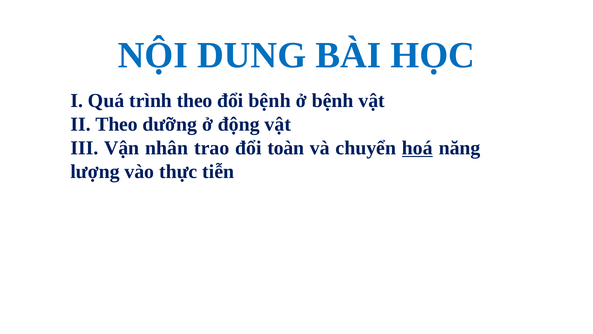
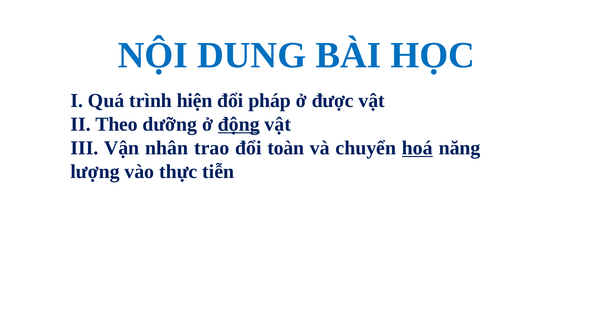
trình theo: theo -> hiện
đổi bệnh: bệnh -> pháp
ở bệnh: bệnh -> được
động underline: none -> present
